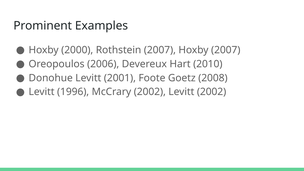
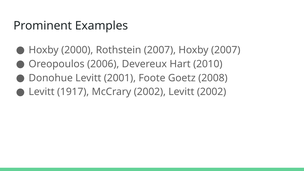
1996: 1996 -> 1917
